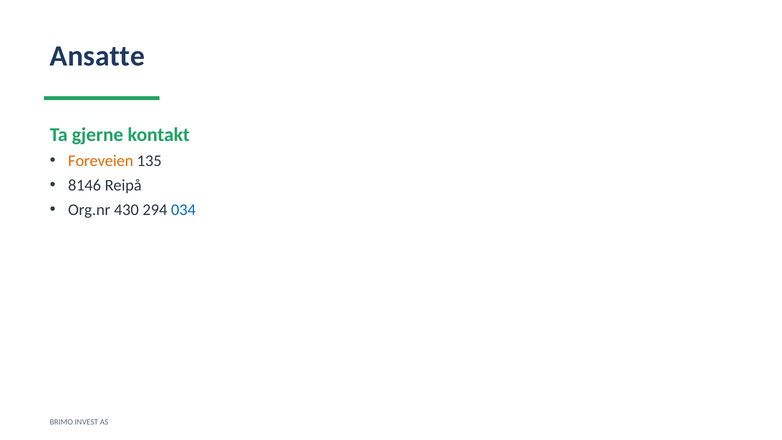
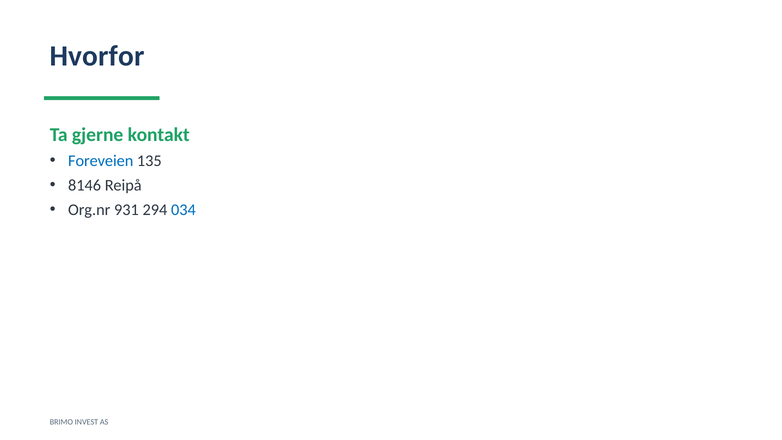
Ansatte: Ansatte -> Hvorfor
Foreveien colour: orange -> blue
430: 430 -> 931
